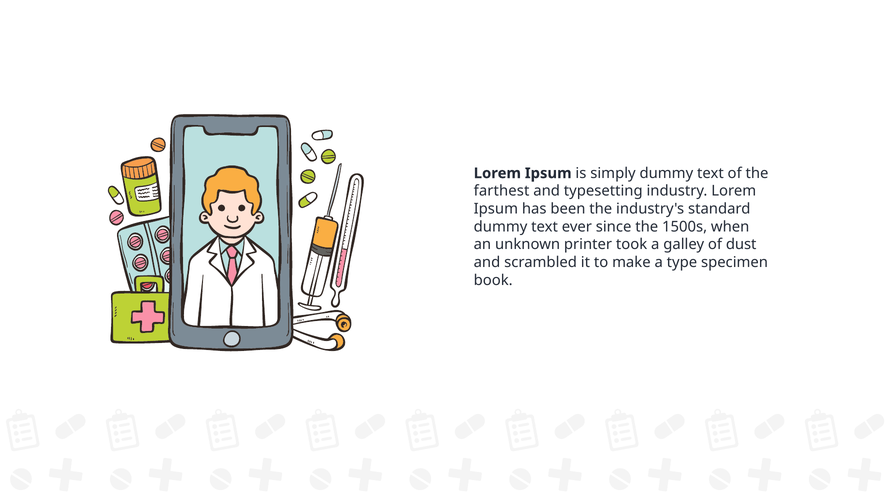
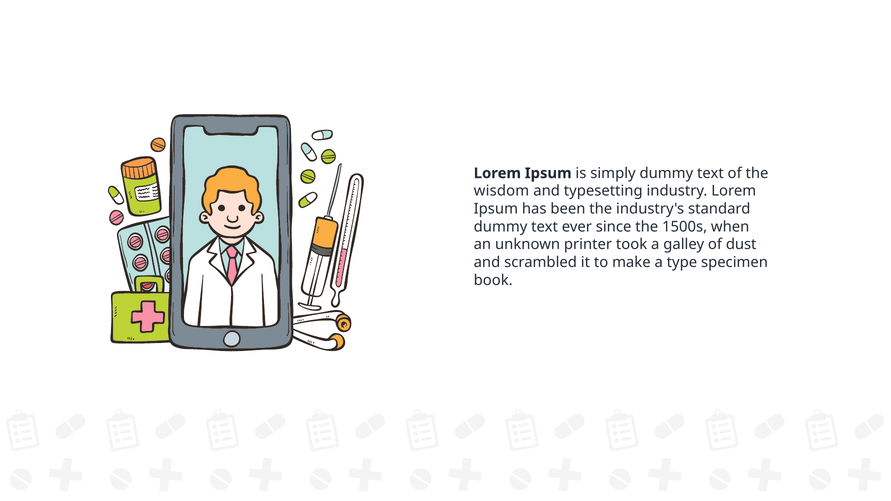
farthest: farthest -> wisdom
